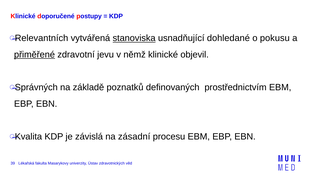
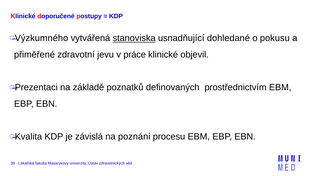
Relevantních: Relevantních -> Výzkumného
přiměřené underline: present -> none
němž: němž -> práce
Správných: Správných -> Prezentaci
zásadní: zásadní -> poznáni
